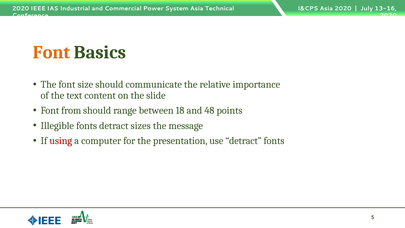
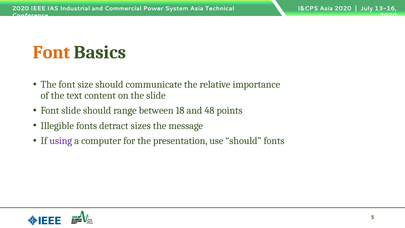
Font from: from -> slide
using colour: red -> purple
use detract: detract -> should
